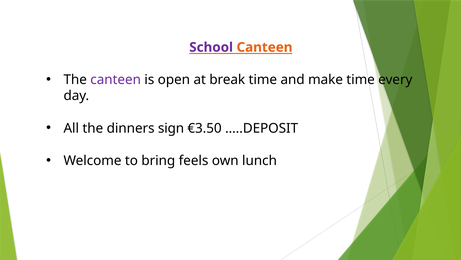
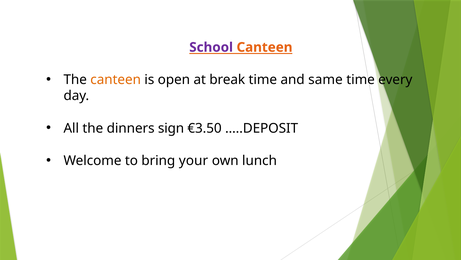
canteen at (116, 79) colour: purple -> orange
make: make -> same
feels: feels -> your
